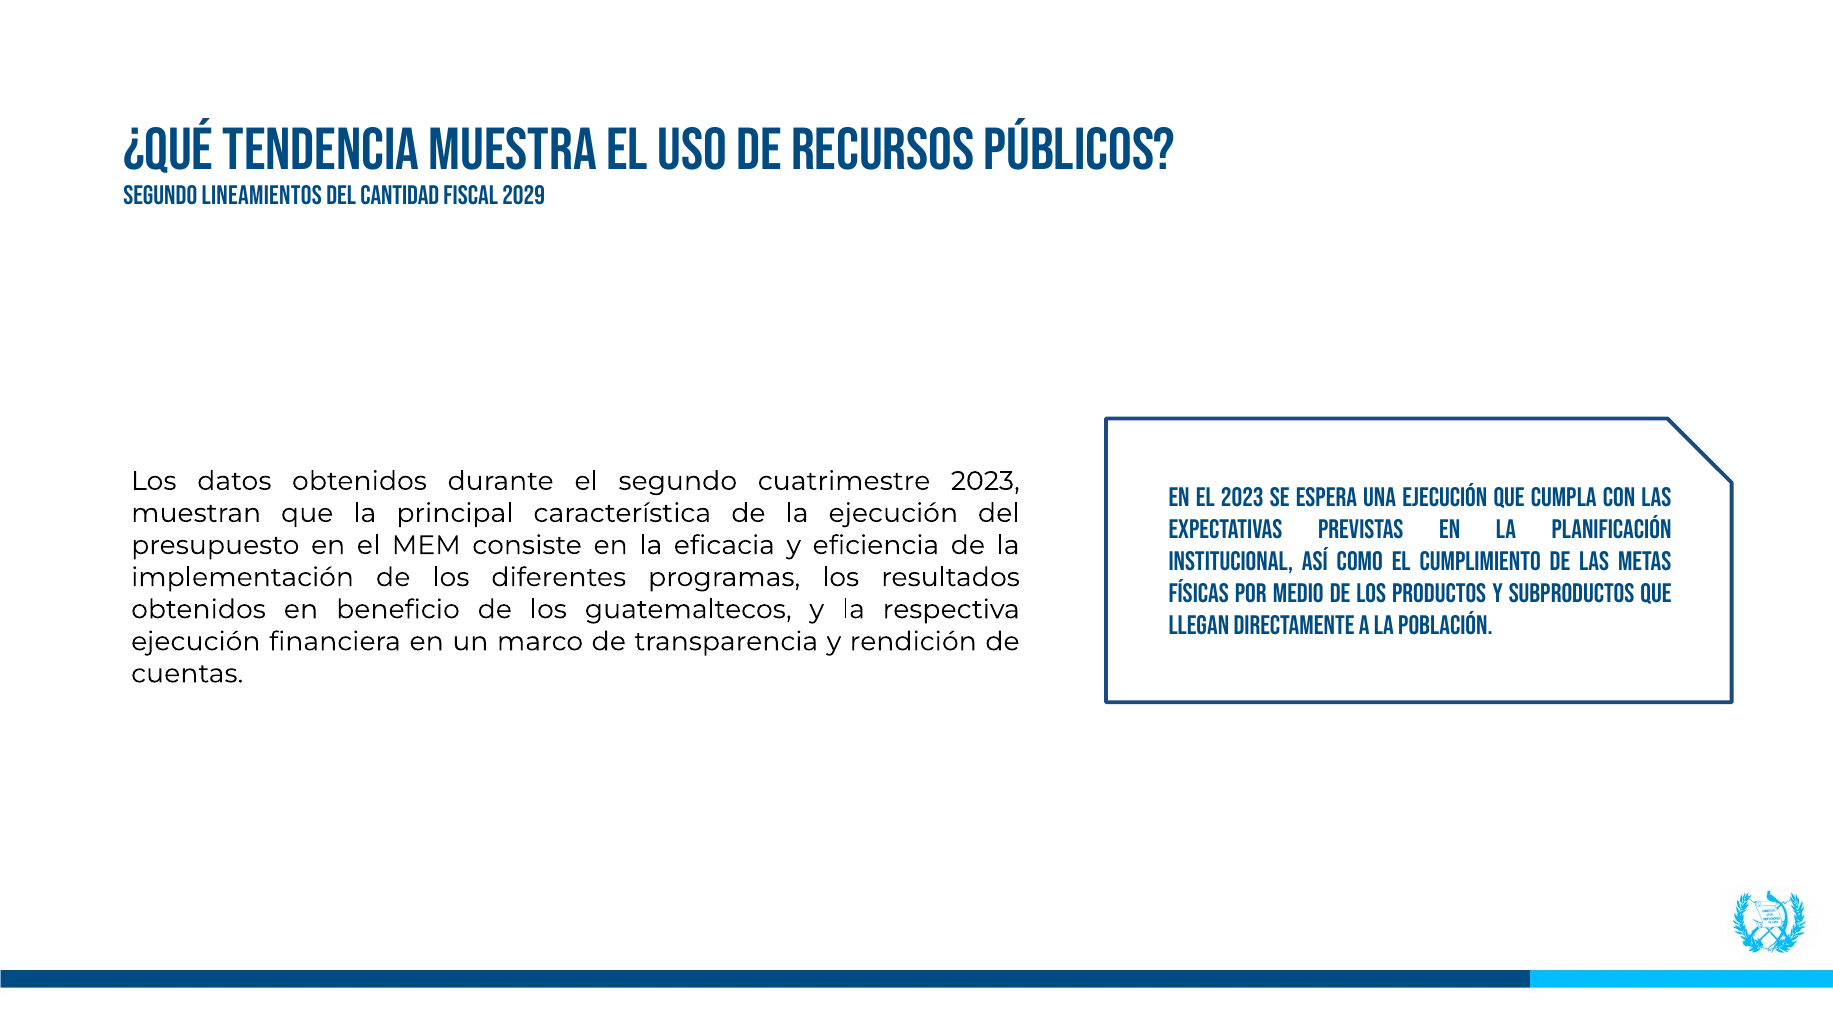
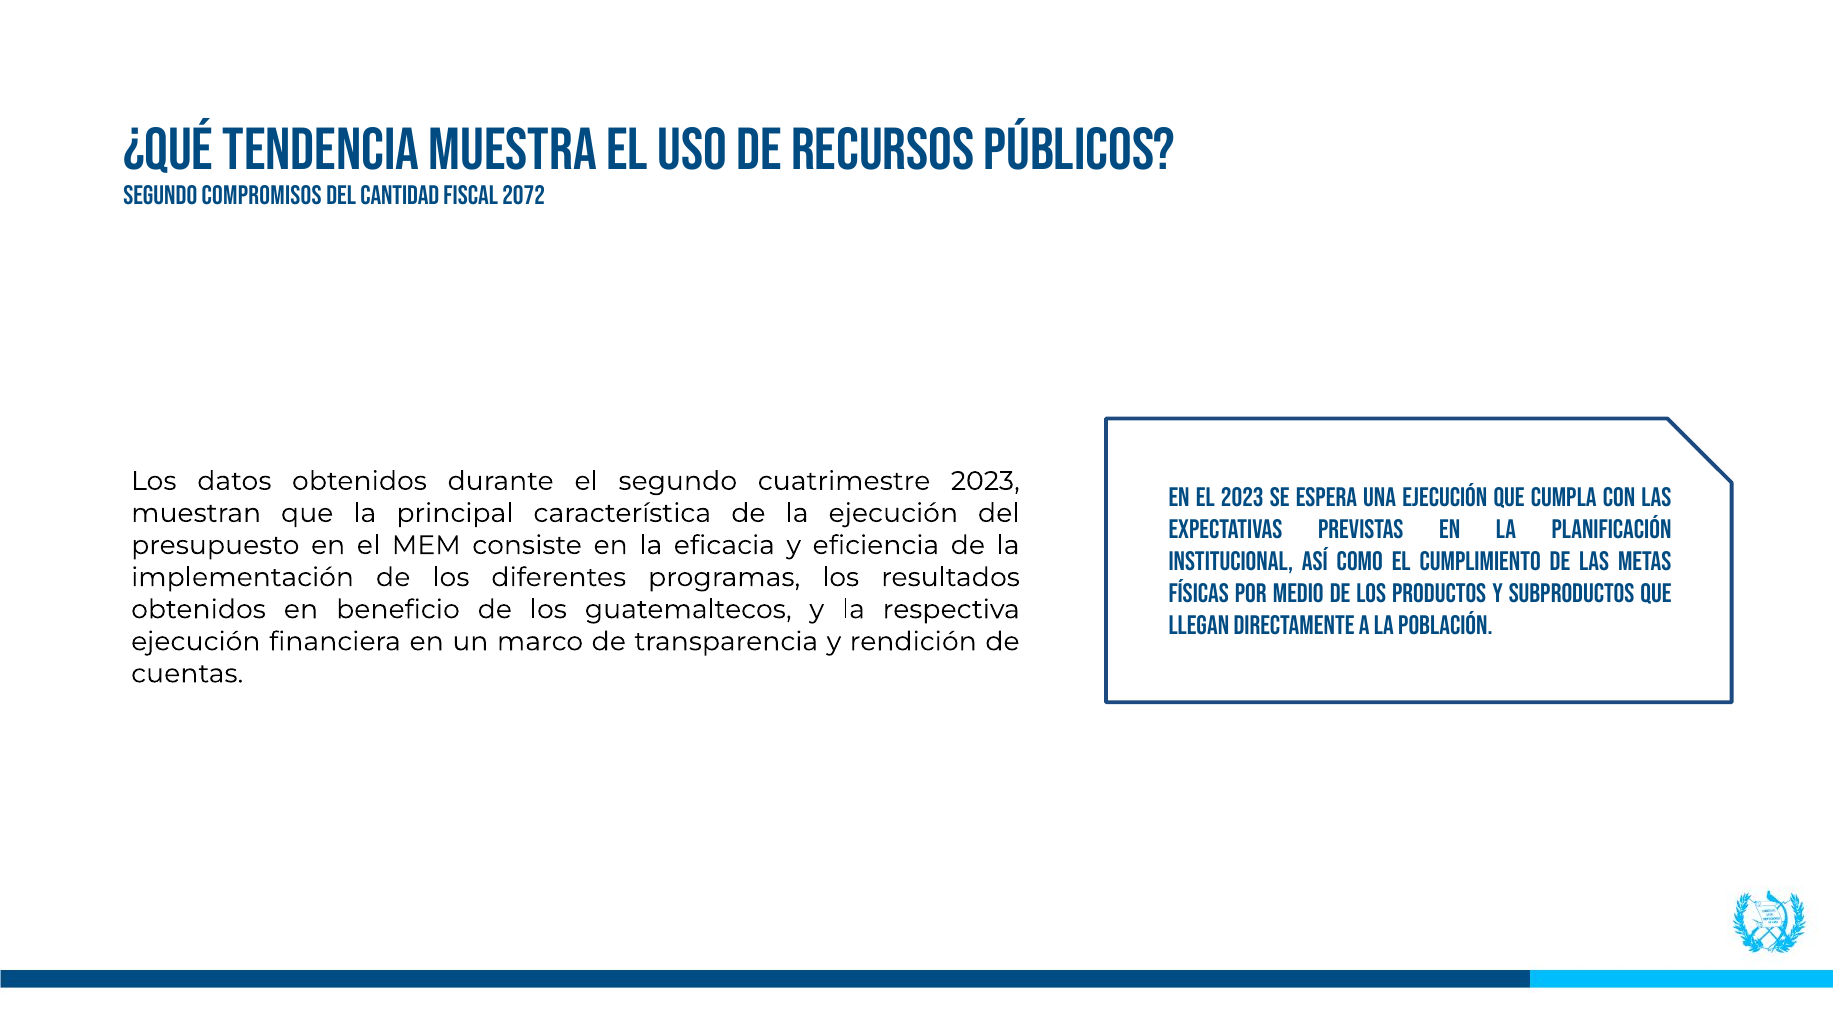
lineamientos: lineamientos -> compromisos
2029: 2029 -> 2072
